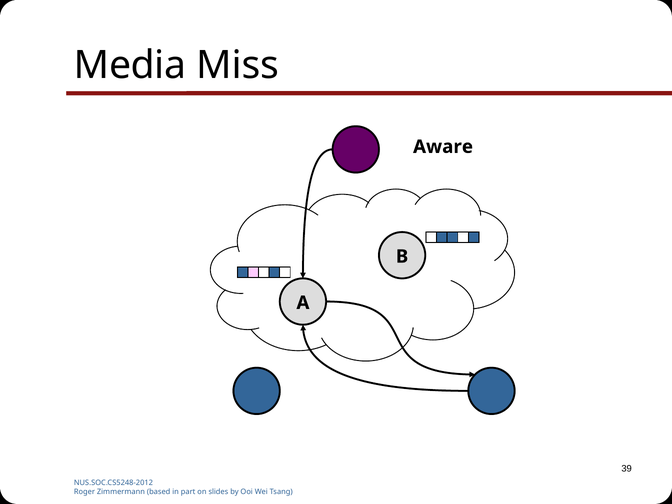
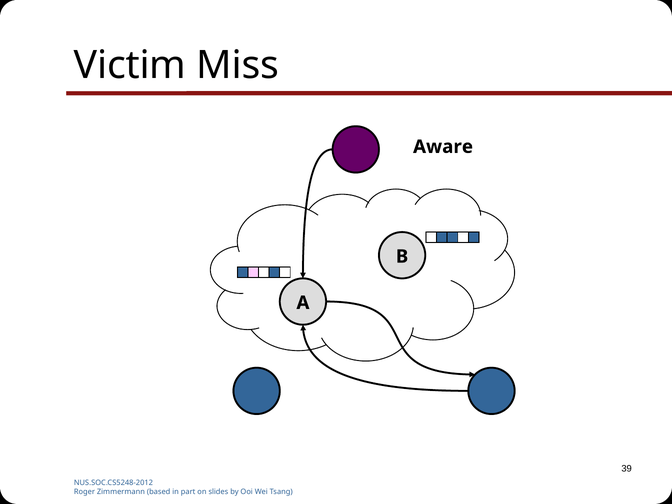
Media: Media -> Victim
